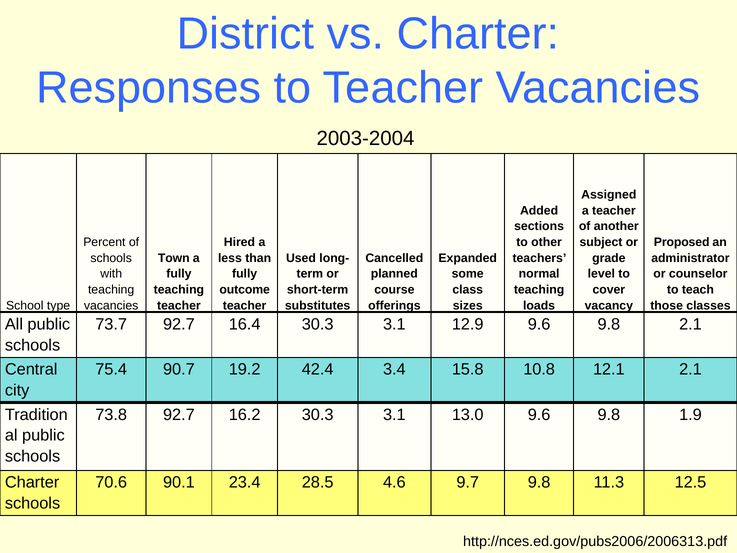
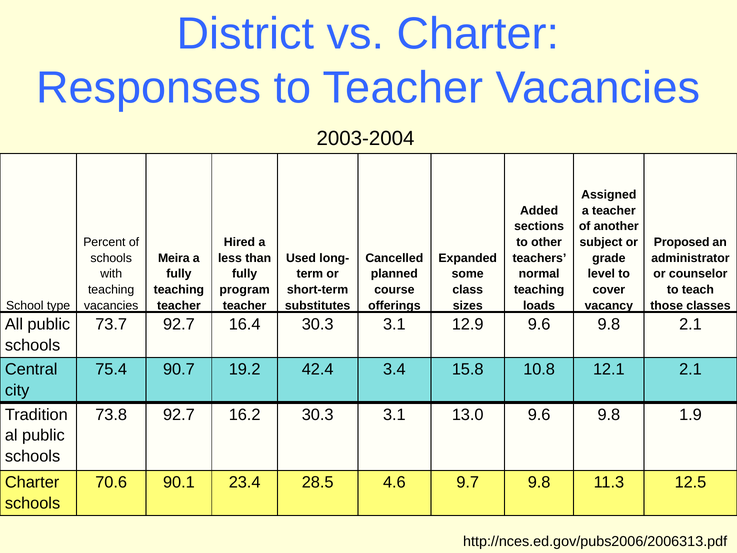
Town: Town -> Meira
outcome: outcome -> program
